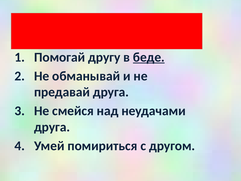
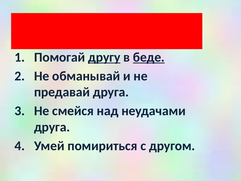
другу underline: none -> present
